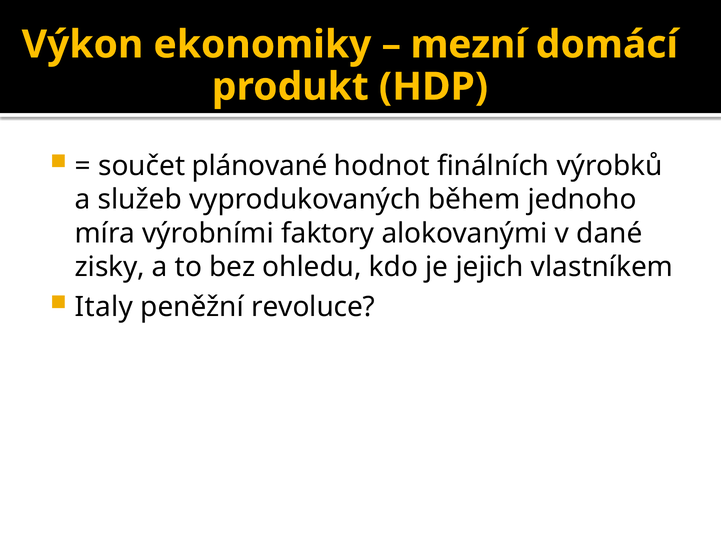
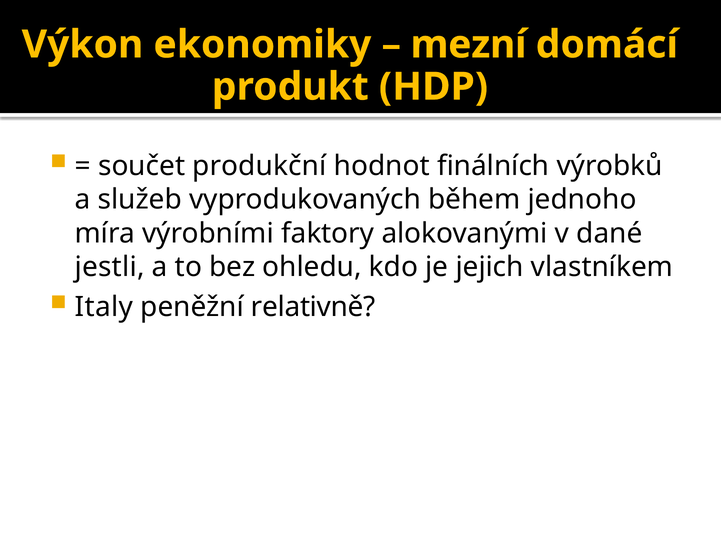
plánované: plánované -> produkční
zisky: zisky -> jestli
revoluce: revoluce -> relativně
